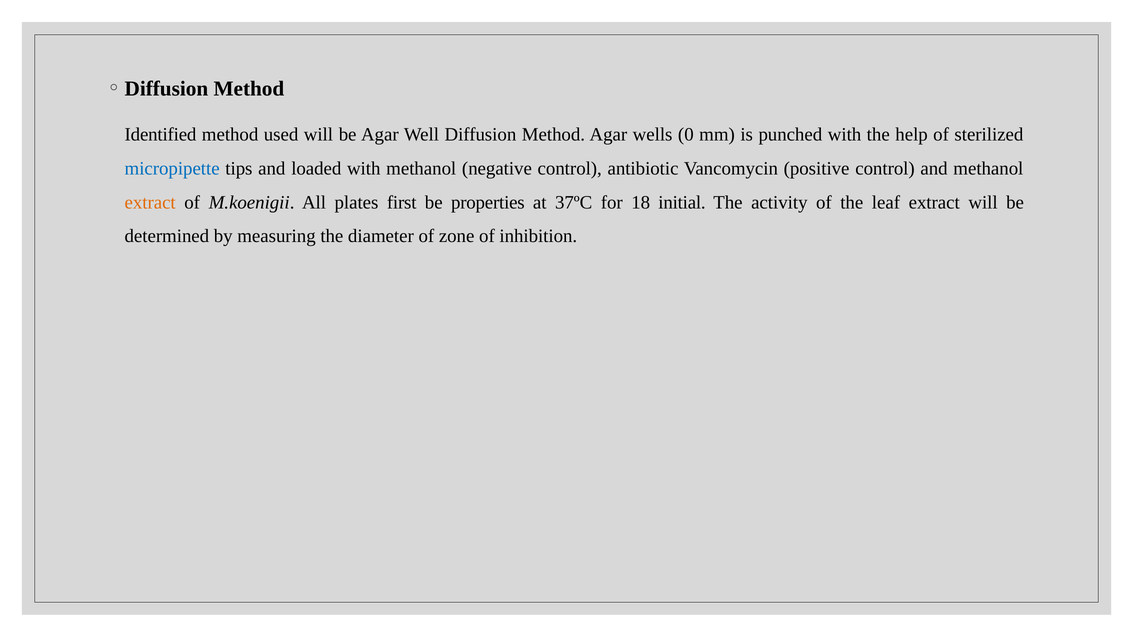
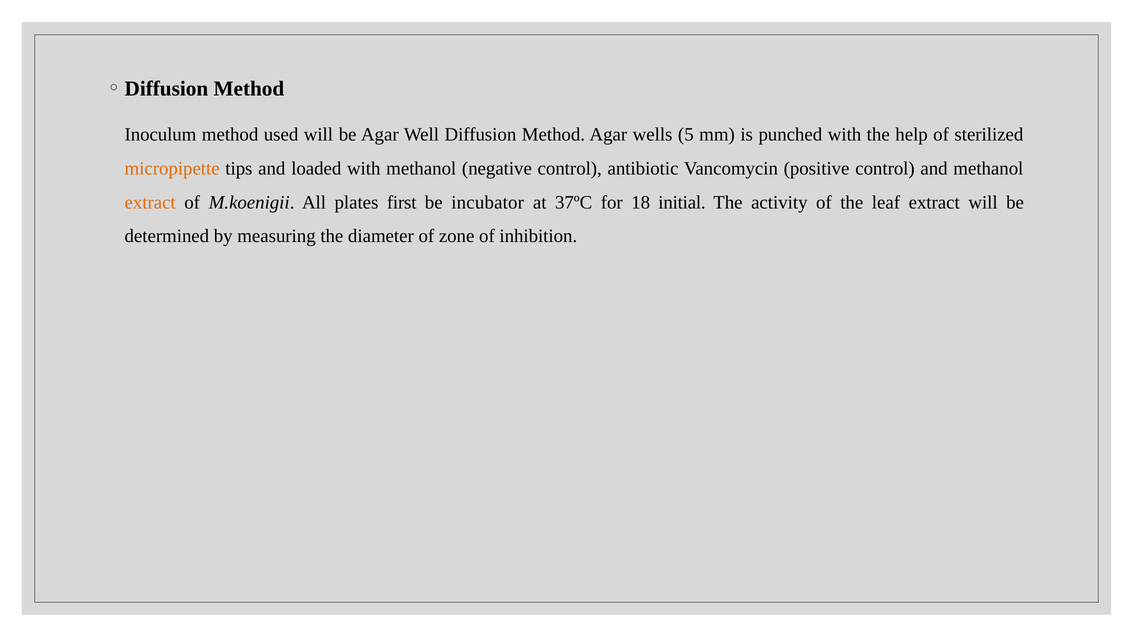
Identified: Identified -> Inoculum
0: 0 -> 5
micropipette colour: blue -> orange
properties: properties -> incubator
